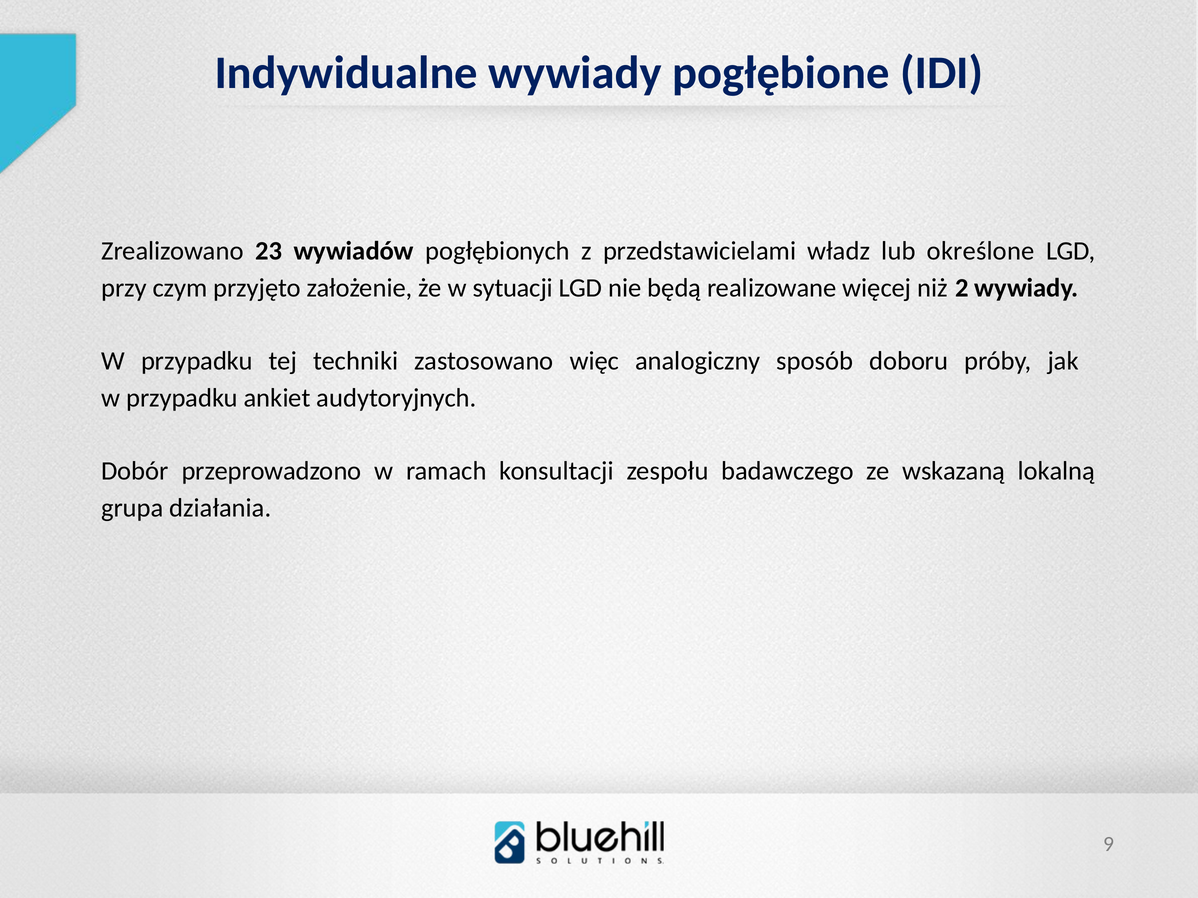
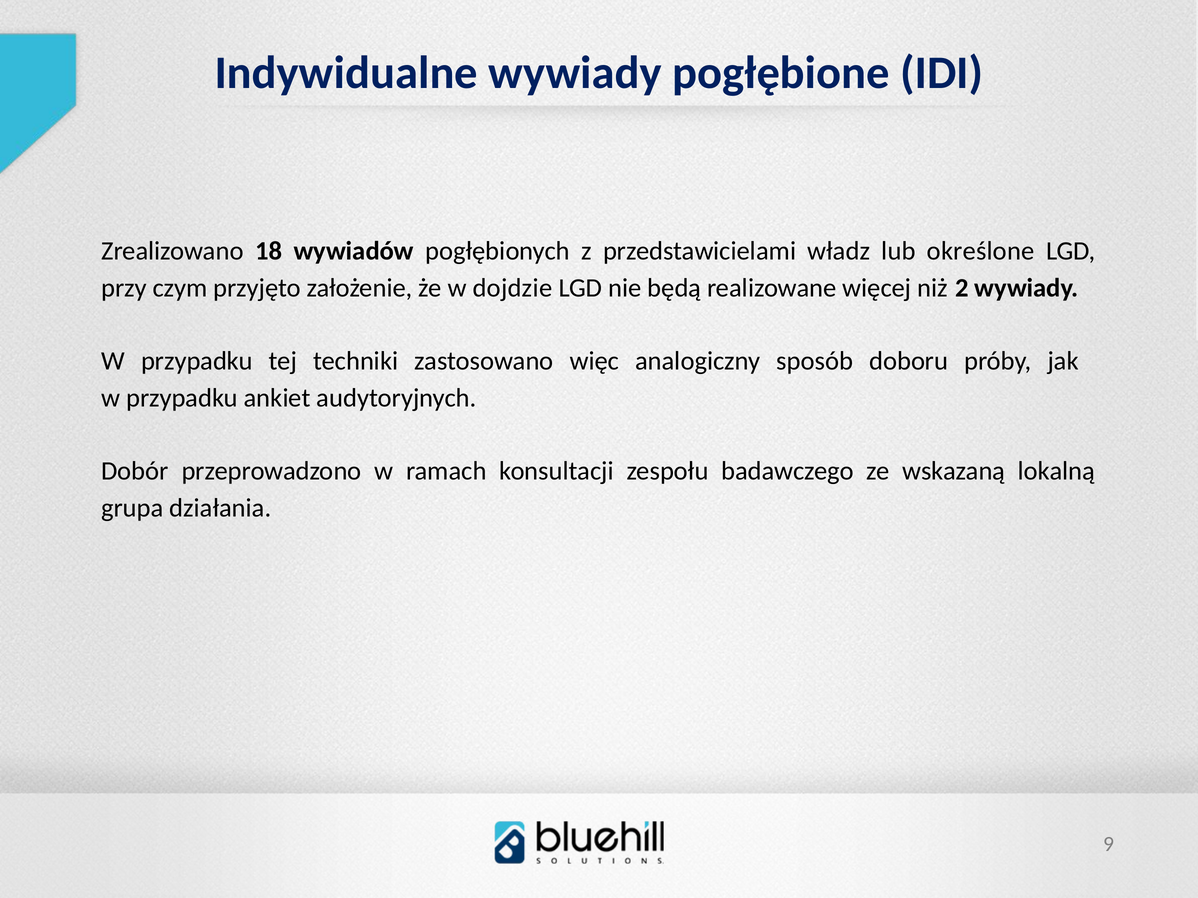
23: 23 -> 18
sytuacji: sytuacji -> dojdzie
